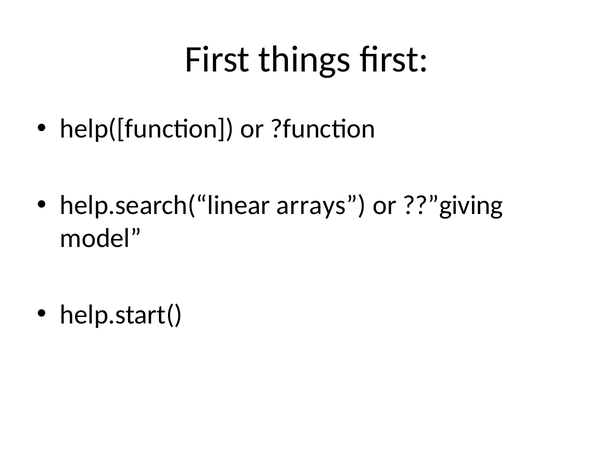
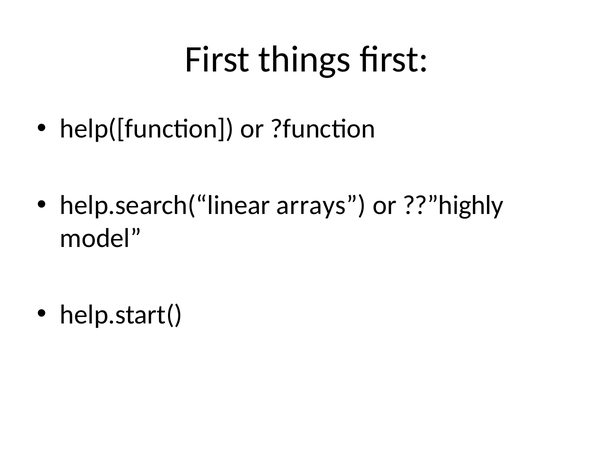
??”giving: ??”giving -> ??”highly
